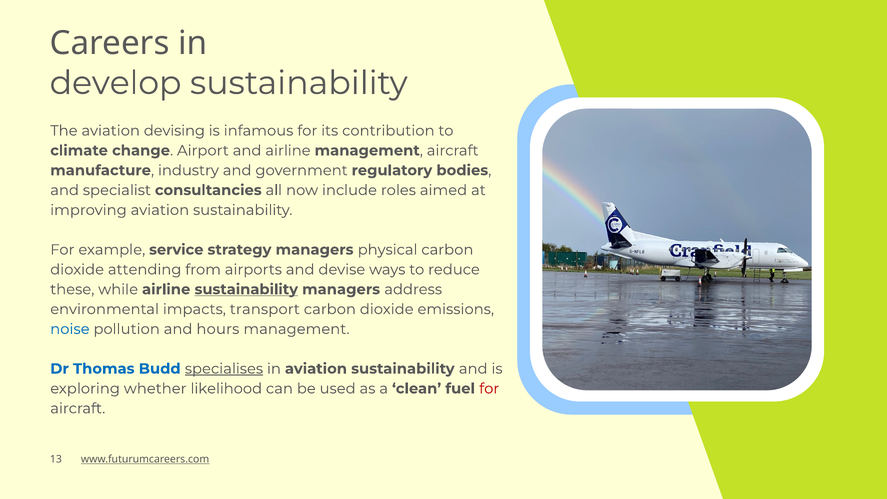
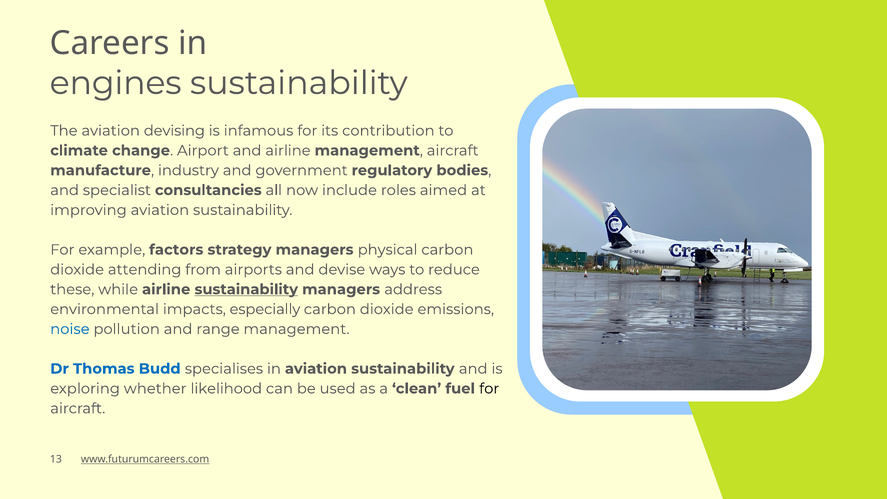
develop: develop -> engines
service: service -> factors
transport: transport -> especially
hours: hours -> range
specialises underline: present -> none
for at (489, 389) colour: red -> black
